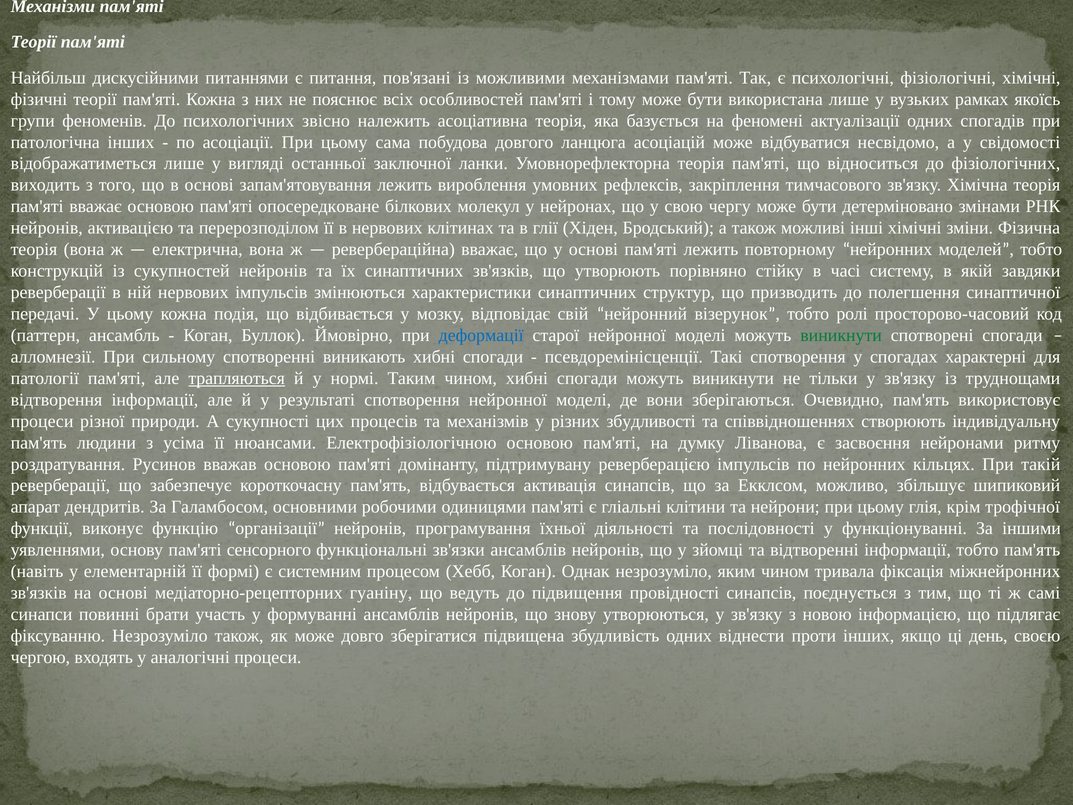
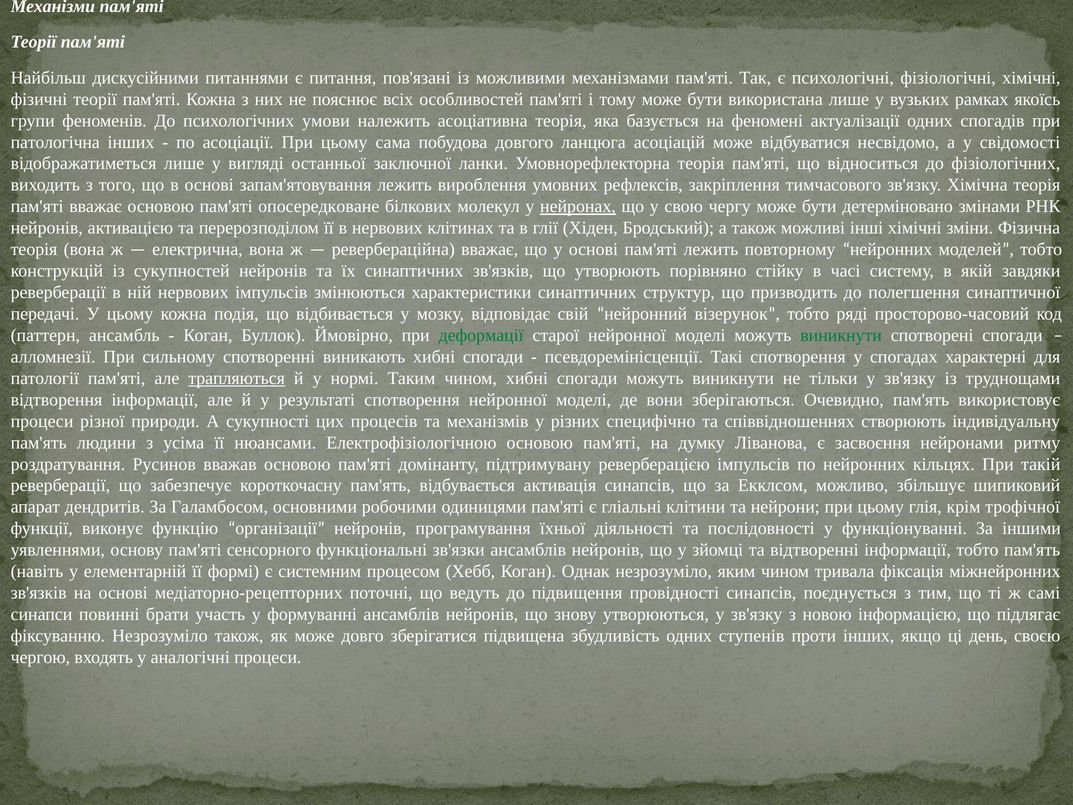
звісно: звісно -> умови
нейронах underline: none -> present
ролі: ролі -> ряді
деформації colour: blue -> green
збудливості: збудливості -> специфічно
гуаніну: гуаніну -> поточні
віднести: віднести -> ступенів
